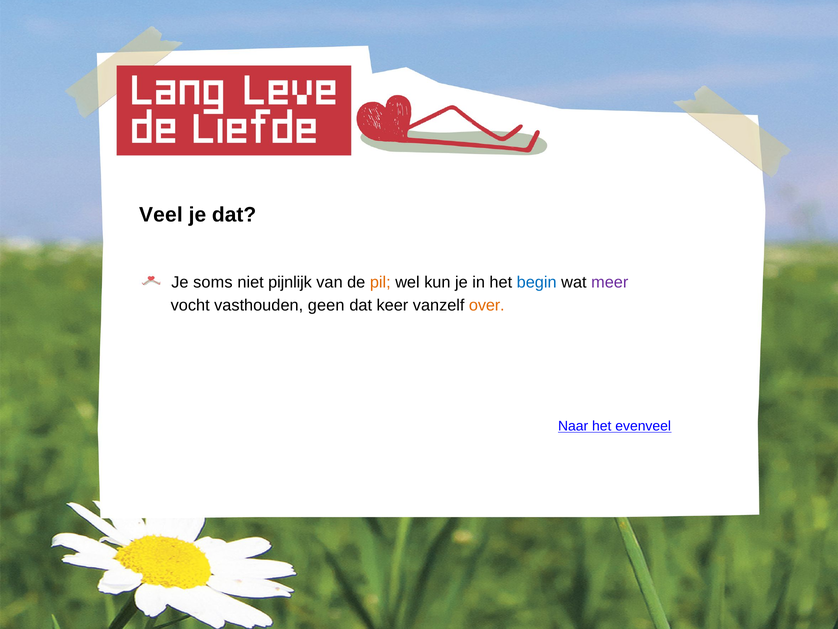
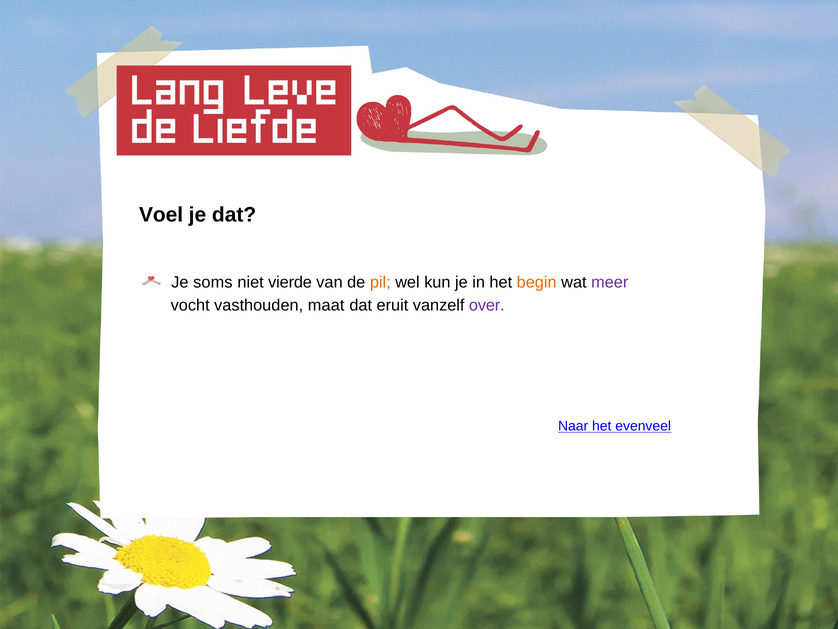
Veel: Veel -> Voel
pijnlijk: pijnlijk -> vierde
begin colour: blue -> orange
geen: geen -> maat
keer: keer -> eruit
over colour: orange -> purple
